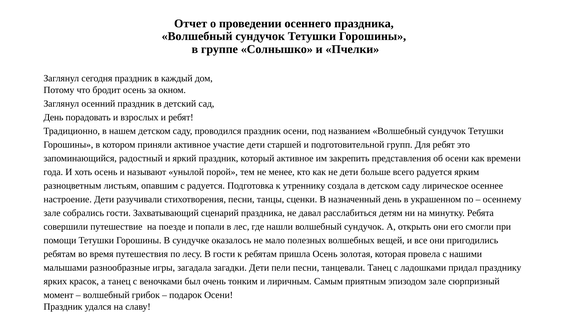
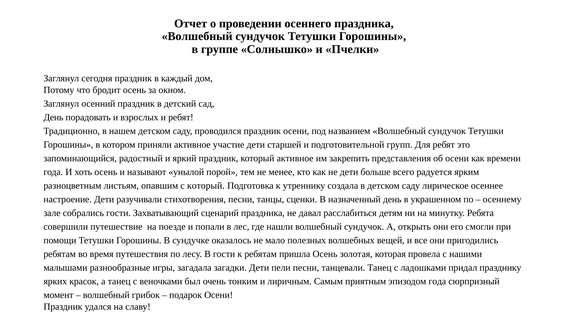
с радуется: радуется -> который
эпизодом зале: зале -> года
